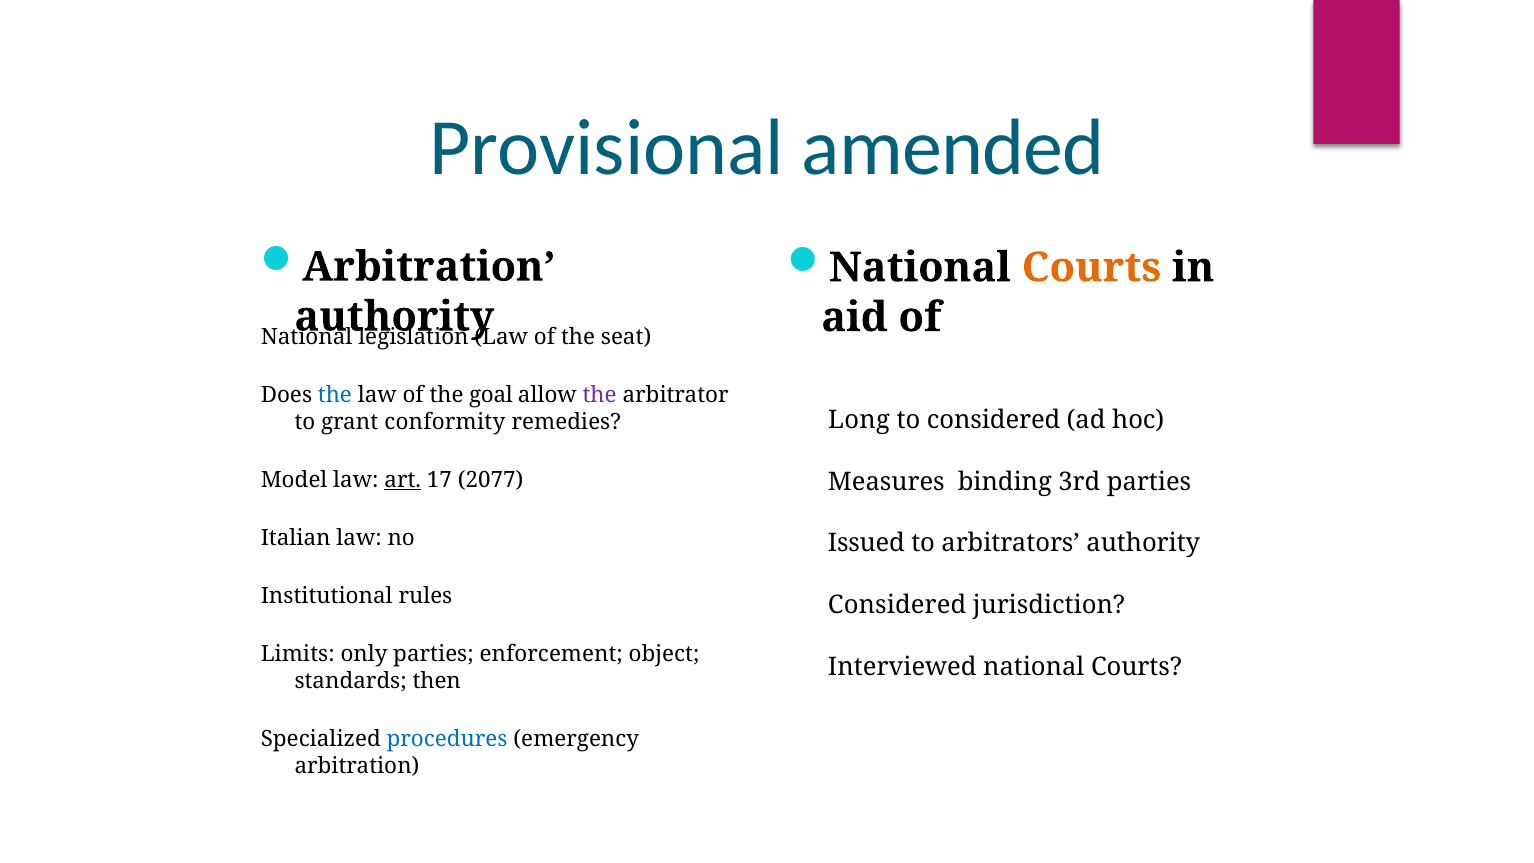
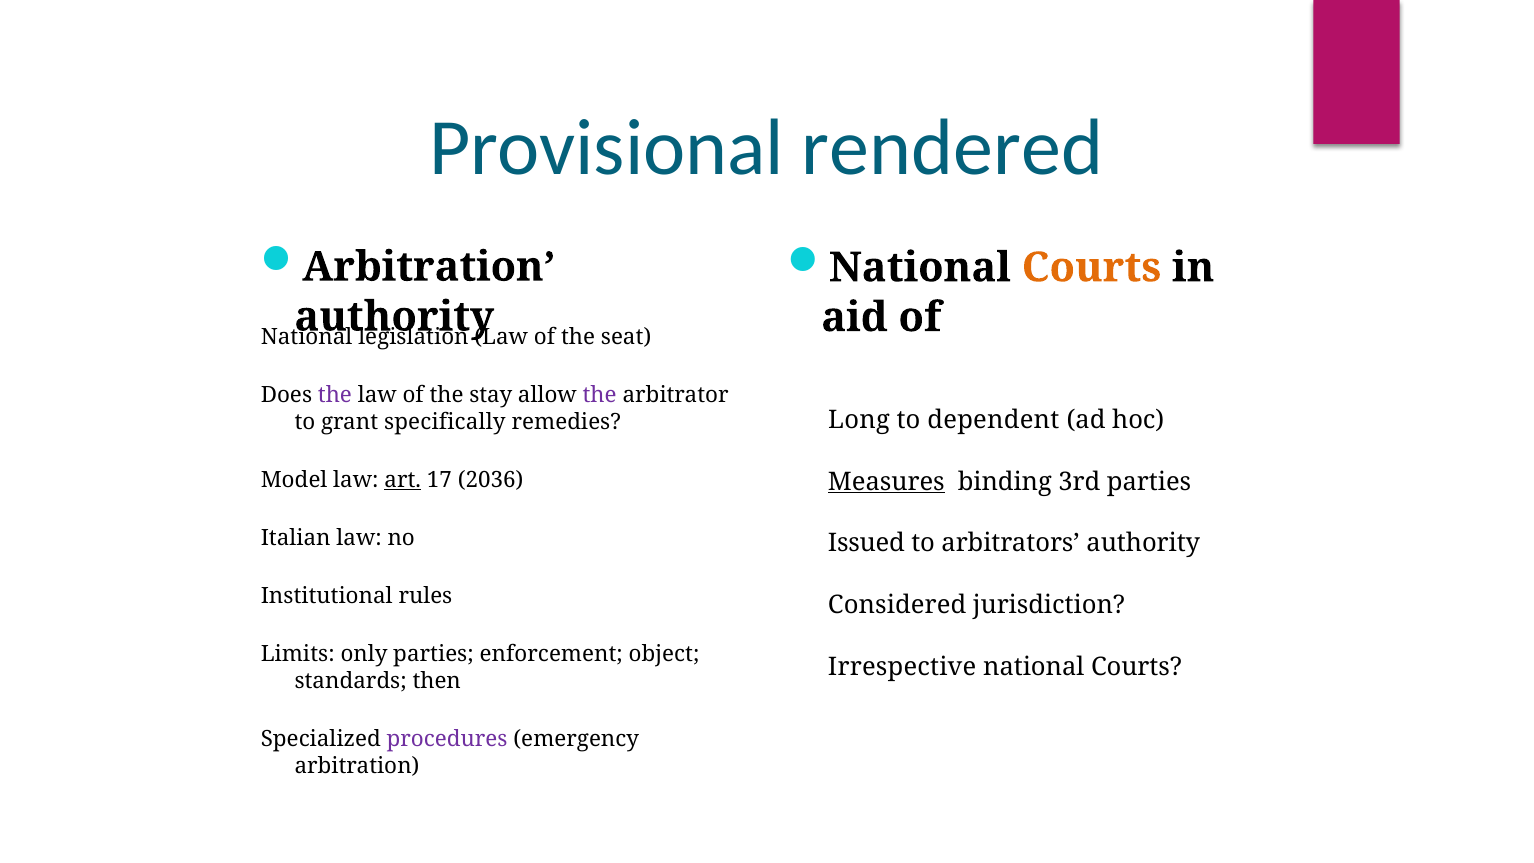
amended: amended -> rendered
the at (335, 395) colour: blue -> purple
goal: goal -> stay
to considered: considered -> dependent
conformity: conformity -> specifically
2077: 2077 -> 2036
Measures underline: none -> present
Interviewed: Interviewed -> Irrespective
procedures colour: blue -> purple
